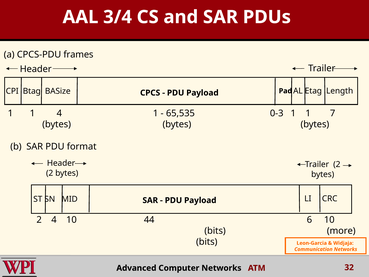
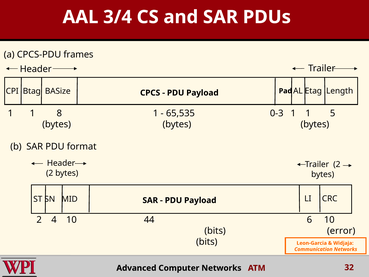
1 4: 4 -> 8
7: 7 -> 5
more: more -> error
